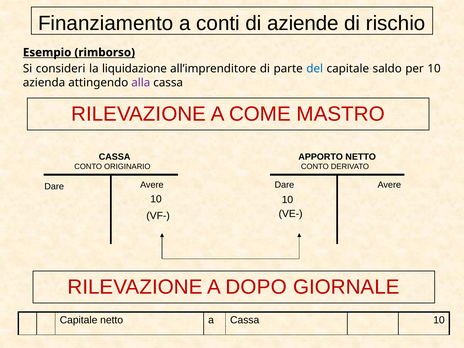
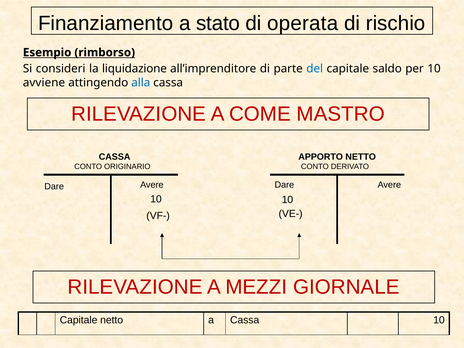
conti: conti -> stato
aziende: aziende -> operata
azienda: azienda -> avviene
alla colour: purple -> blue
DOPO: DOPO -> MEZZI
